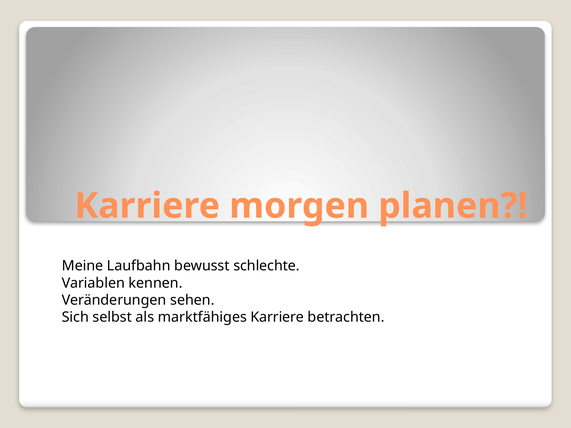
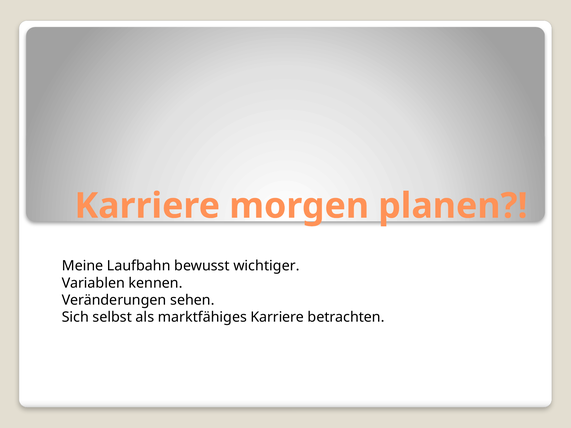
schlechte: schlechte -> wichtiger
